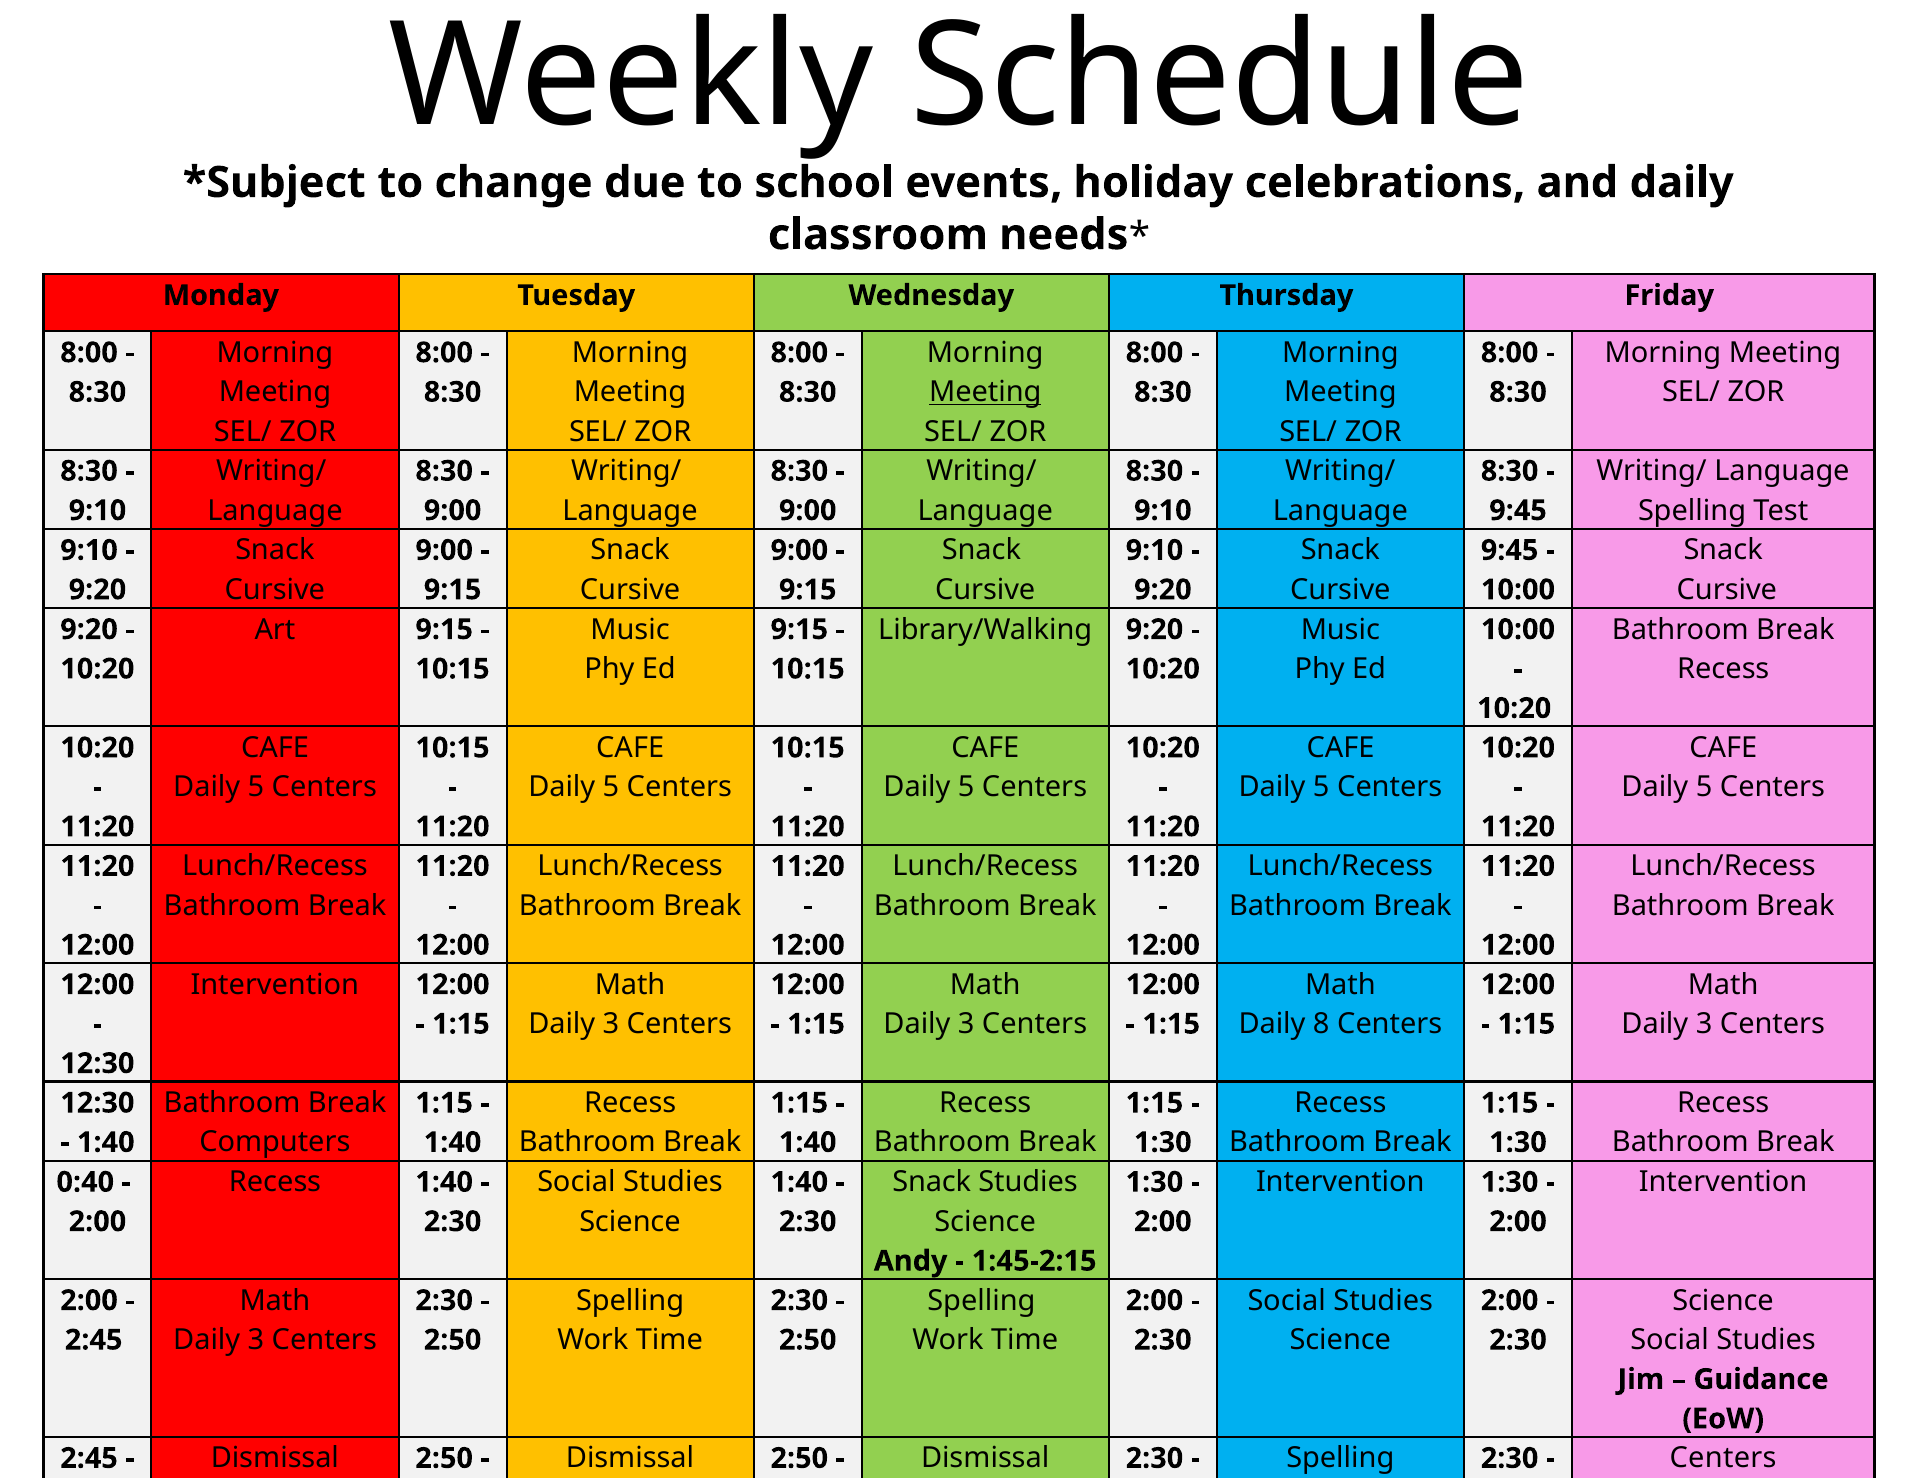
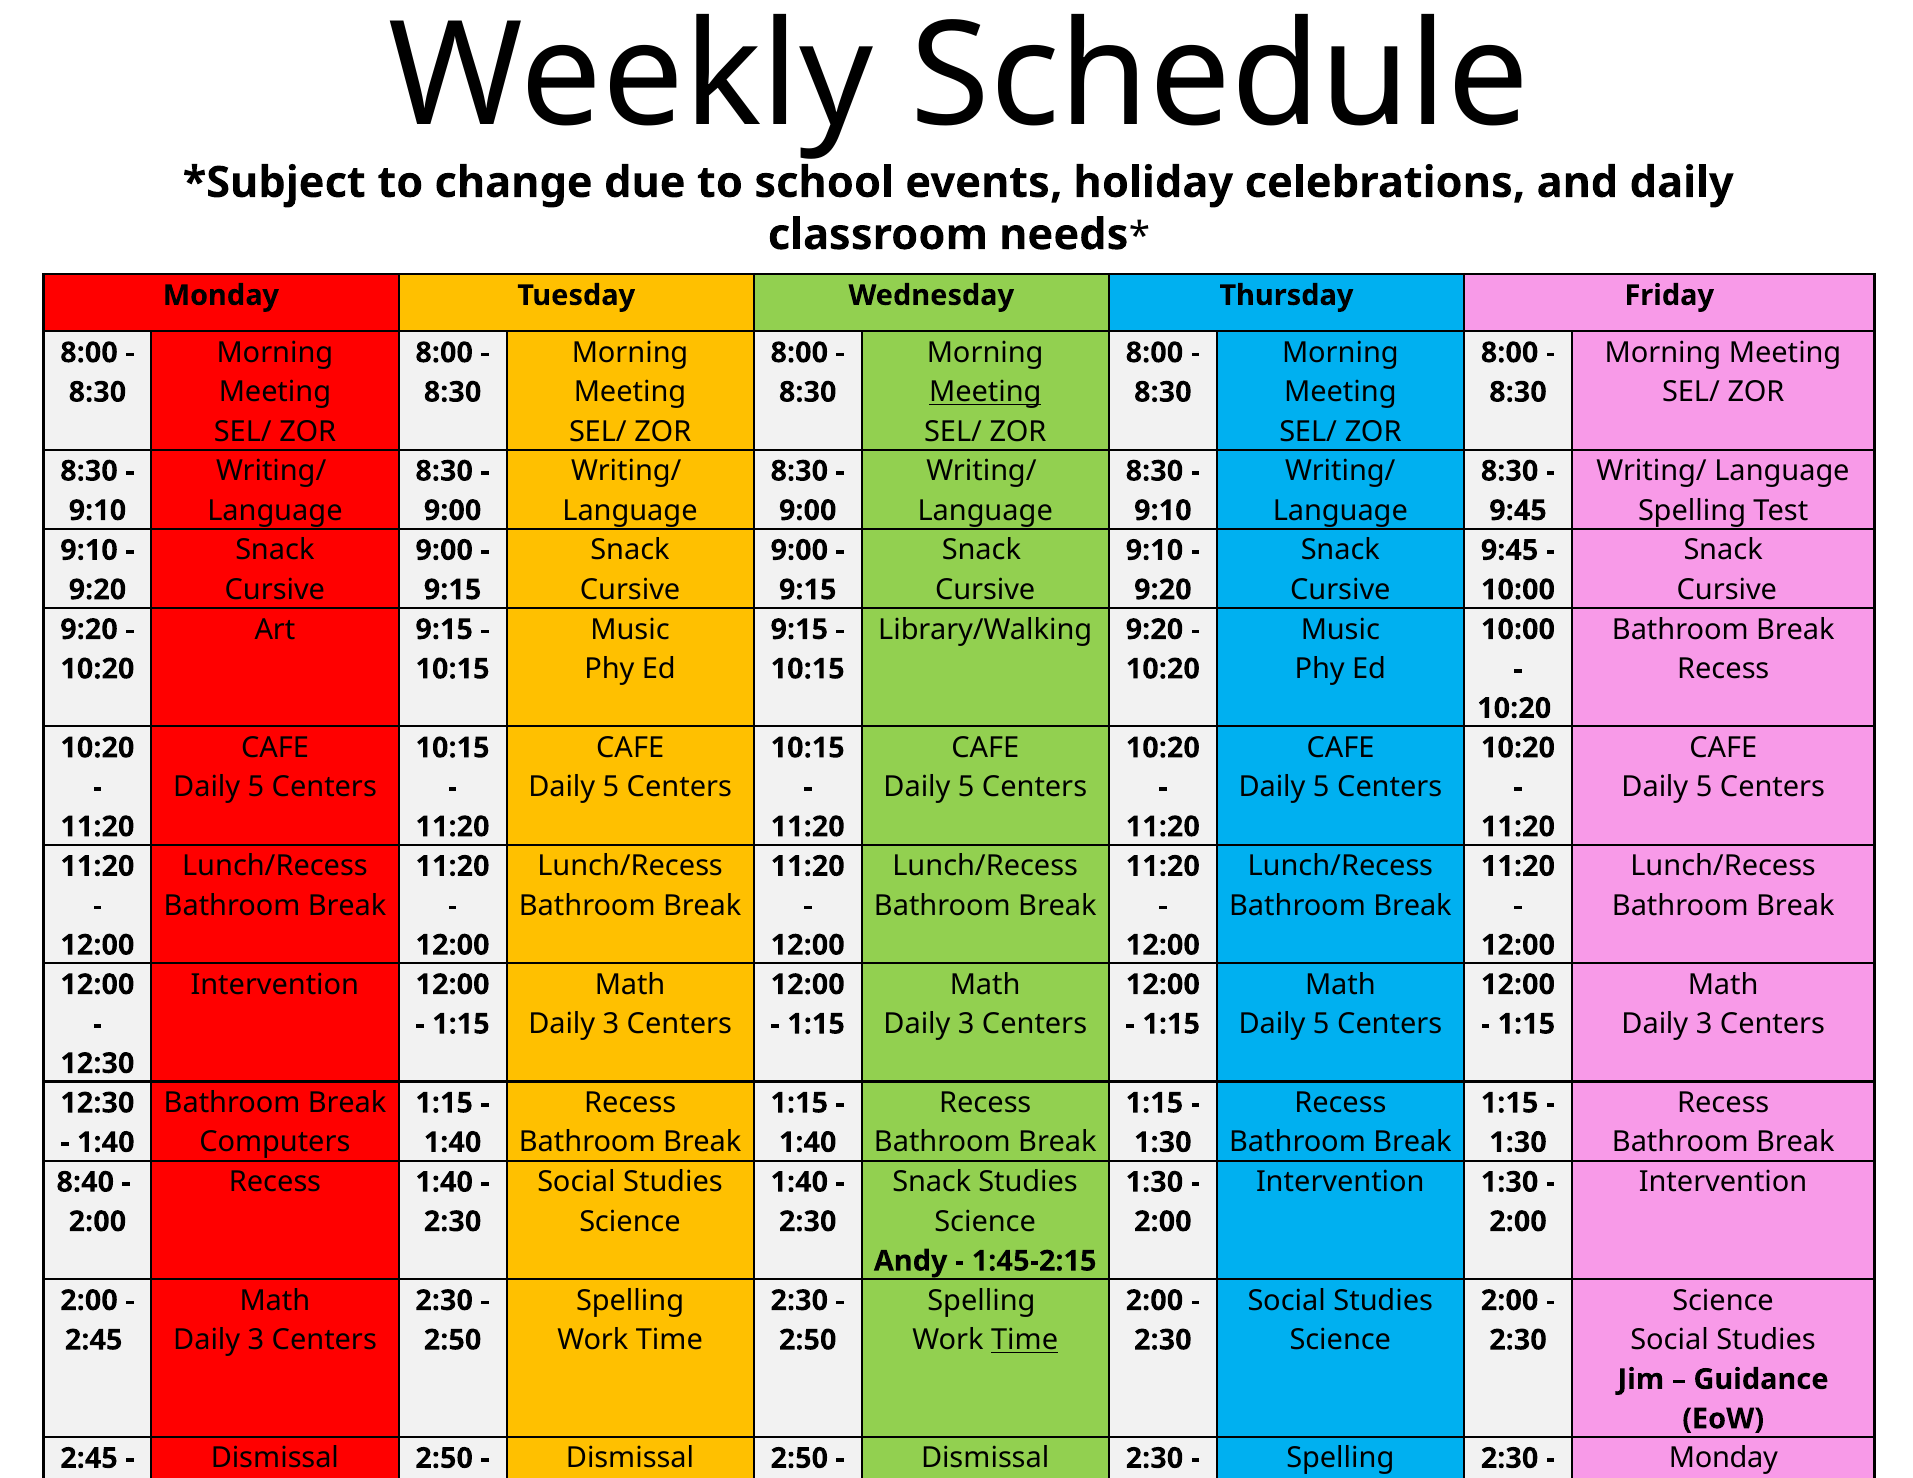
8 at (1321, 1024): 8 -> 5
0:40: 0:40 -> 8:40
Time at (1025, 1340) underline: none -> present
Centers at (1723, 1459): Centers -> Monday
